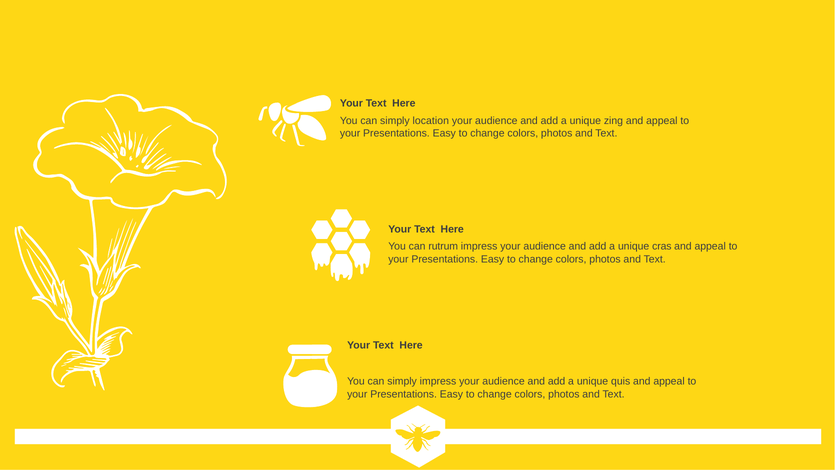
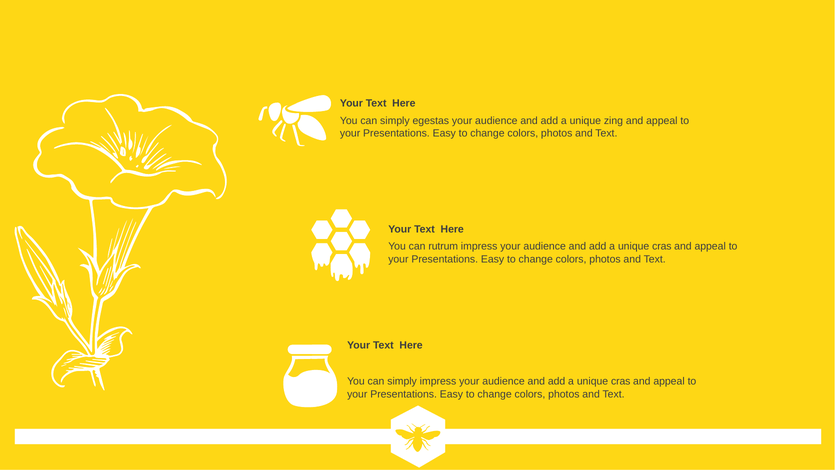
location: location -> egestas
quis at (621, 382): quis -> cras
